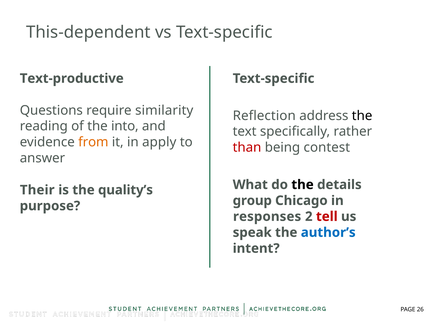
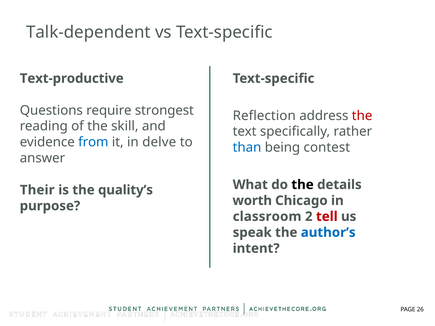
This-dependent: This-dependent -> Talk-dependent
similarity: similarity -> strongest
the at (362, 116) colour: black -> red
into: into -> skill
from colour: orange -> blue
apply: apply -> delve
than colour: red -> blue
group: group -> worth
responses: responses -> classroom
